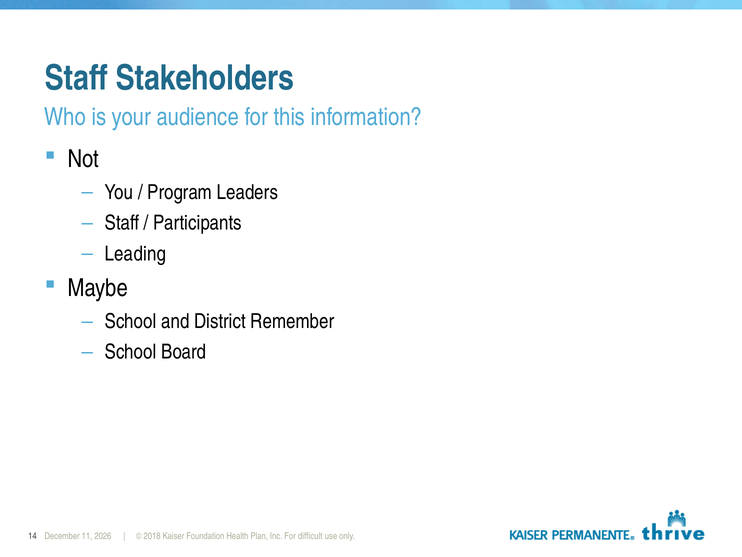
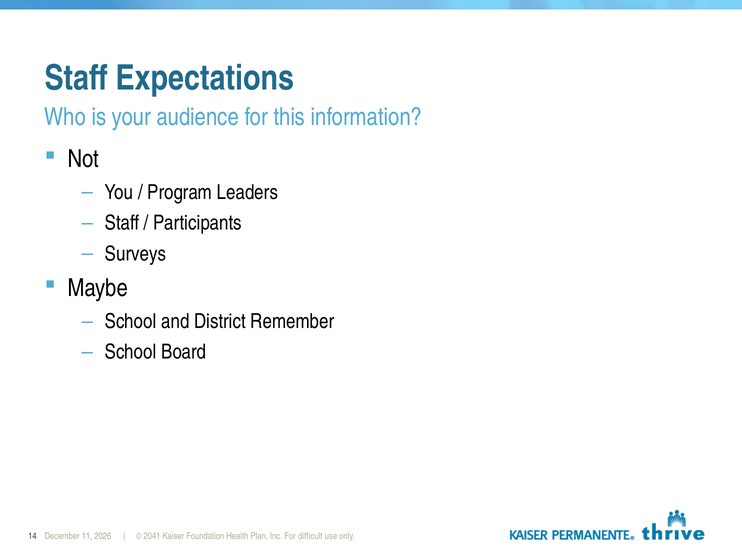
Stakeholders: Stakeholders -> Expectations
Leading: Leading -> Surveys
2018: 2018 -> 2041
